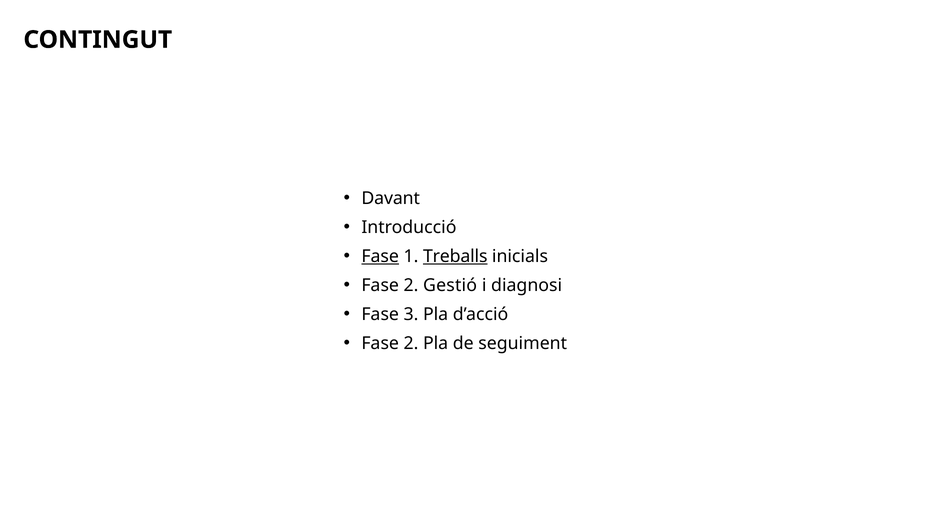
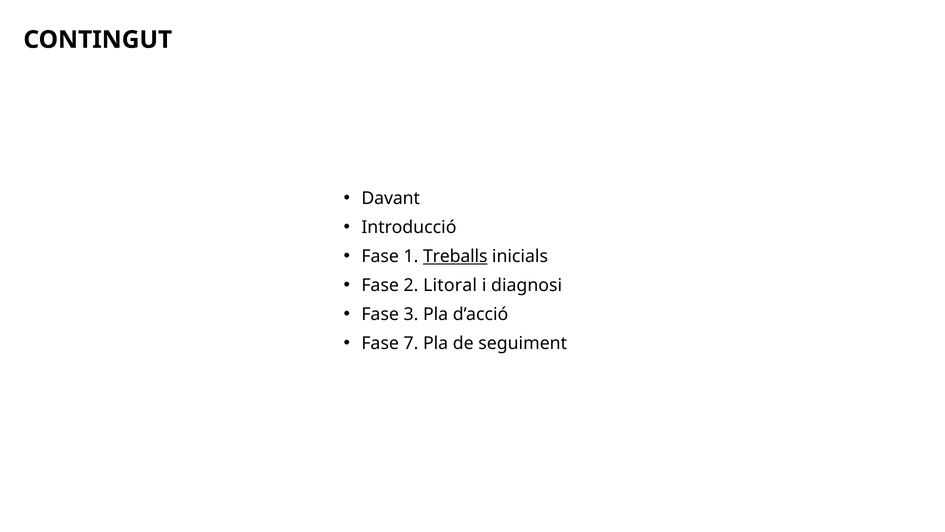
Fase at (380, 256) underline: present -> none
Gestió: Gestió -> Litoral
2 at (411, 343): 2 -> 7
